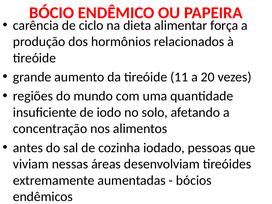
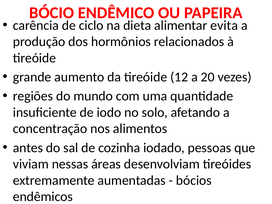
força: força -> evita
11: 11 -> 12
